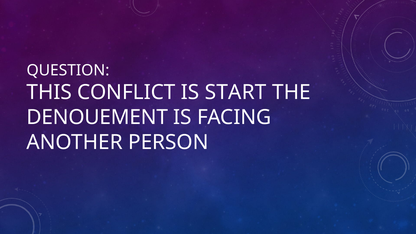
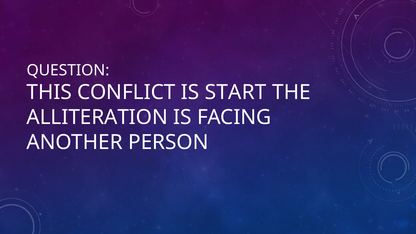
DENOUEMENT: DENOUEMENT -> ALLITERATION
